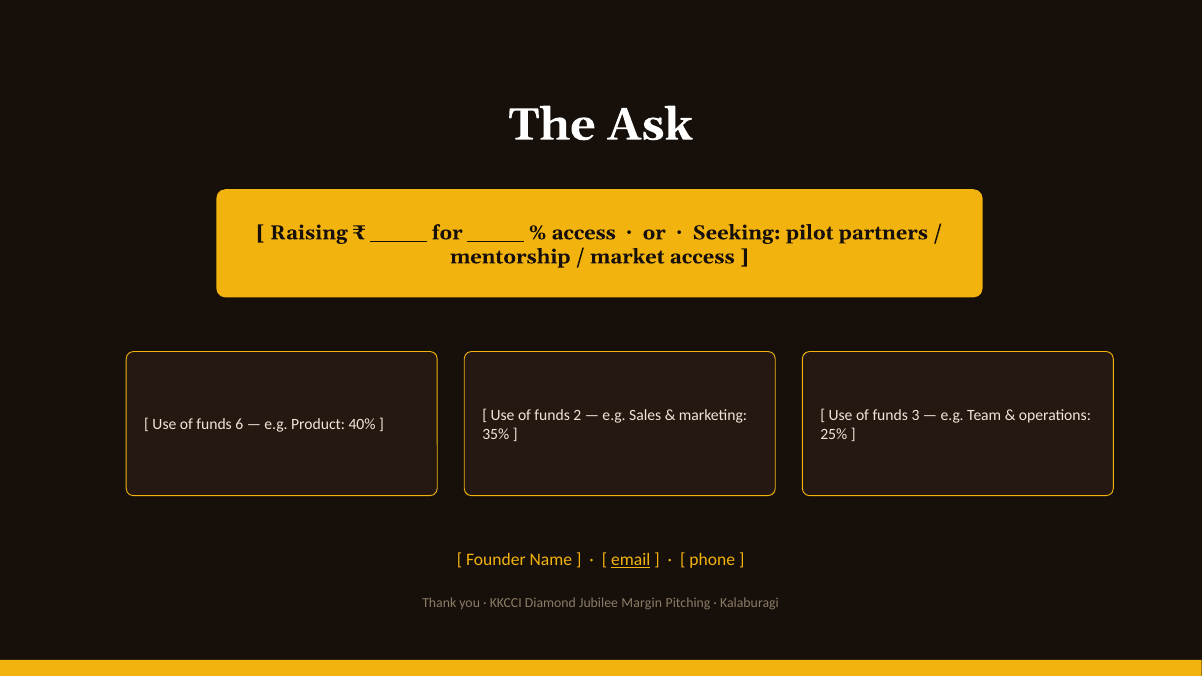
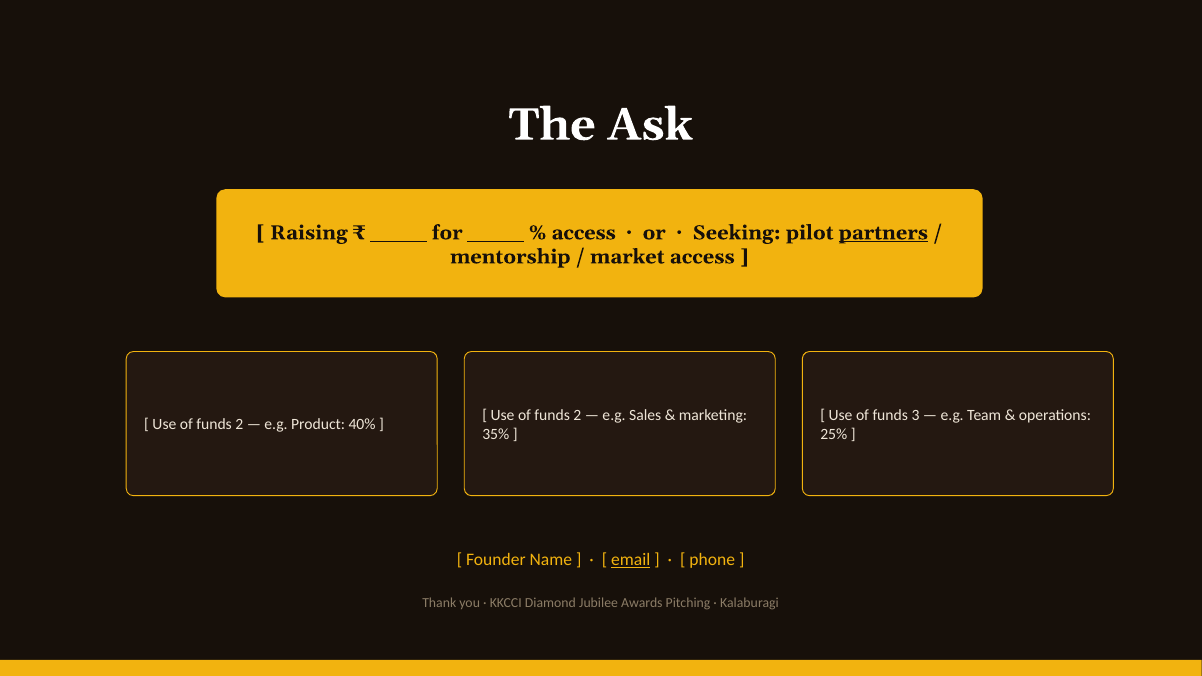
partners underline: none -> present
6 at (239, 425): 6 -> 2
Margin: Margin -> Awards
